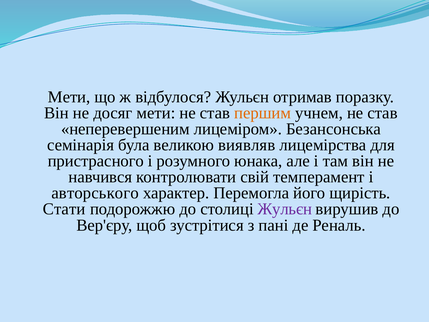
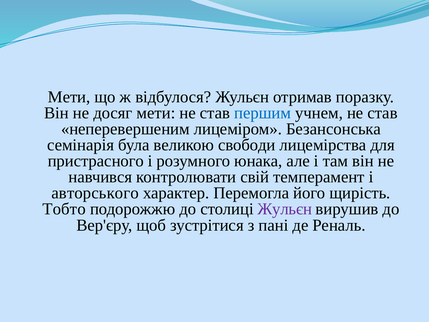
першим colour: orange -> blue
виявляв: виявляв -> свободи
Стати: Стати -> Тобто
